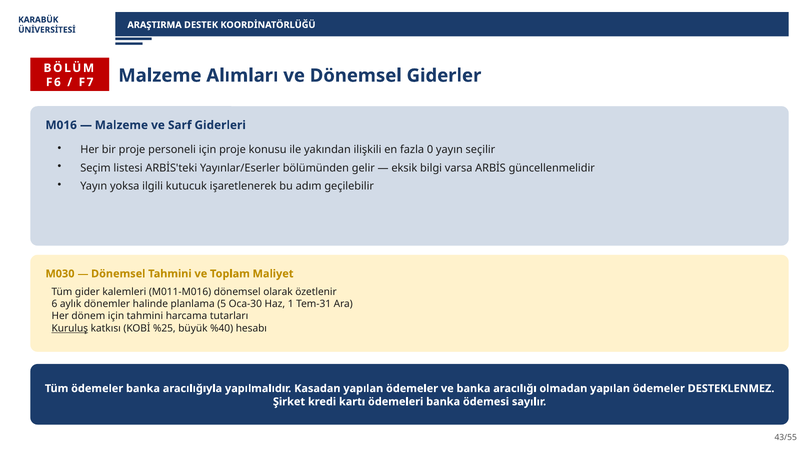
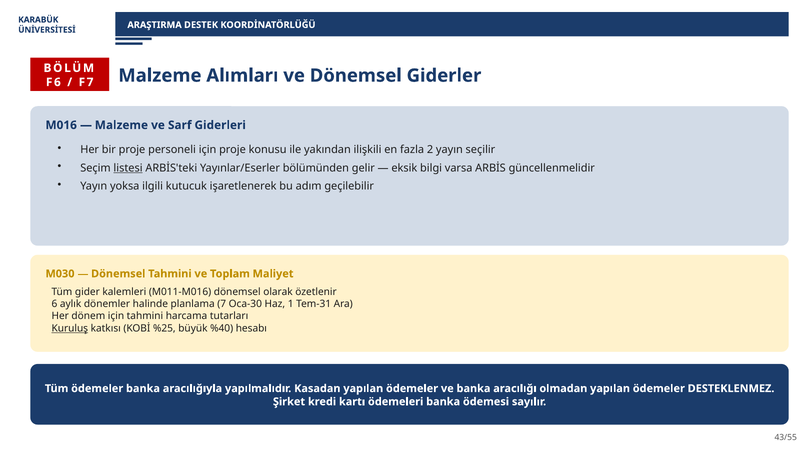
0: 0 -> 2
listesi underline: none -> present
5: 5 -> 7
